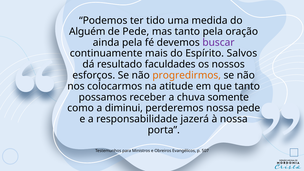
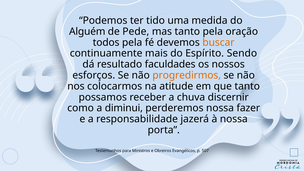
ainda: ainda -> todos
buscar colour: purple -> orange
Salvos: Salvos -> Sendo
somente: somente -> discernir
nossa pede: pede -> fazer
